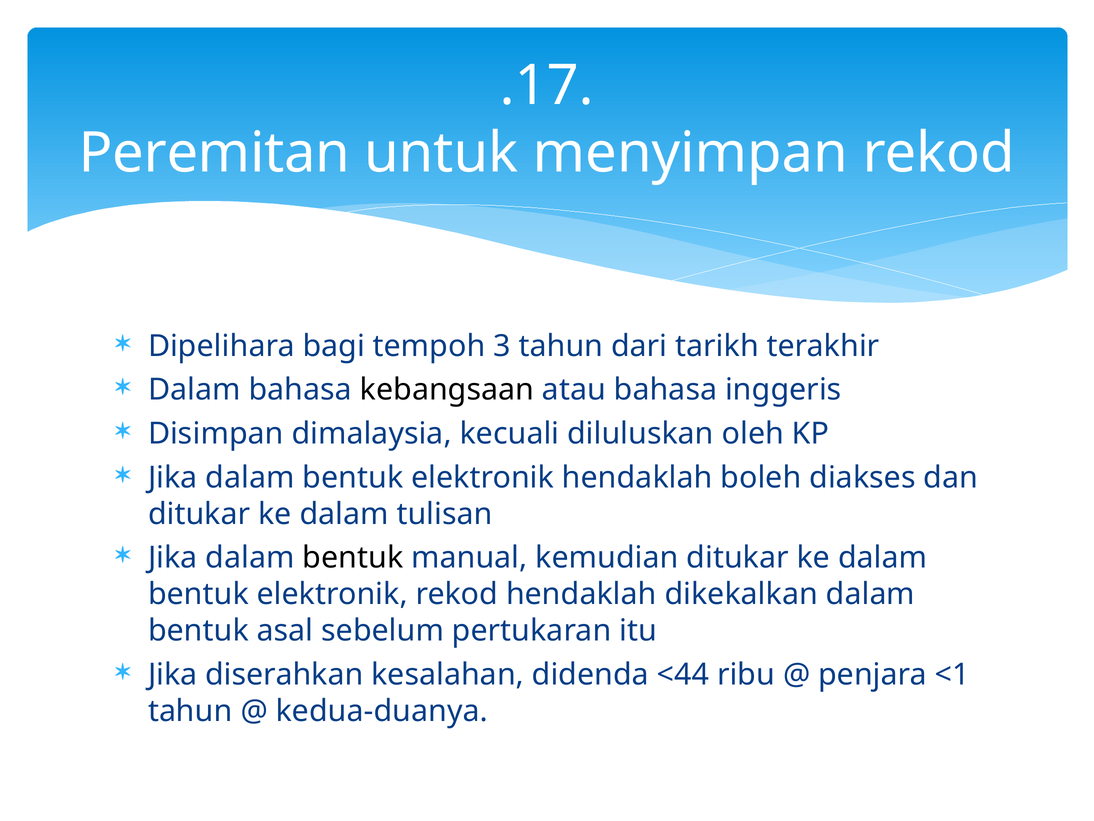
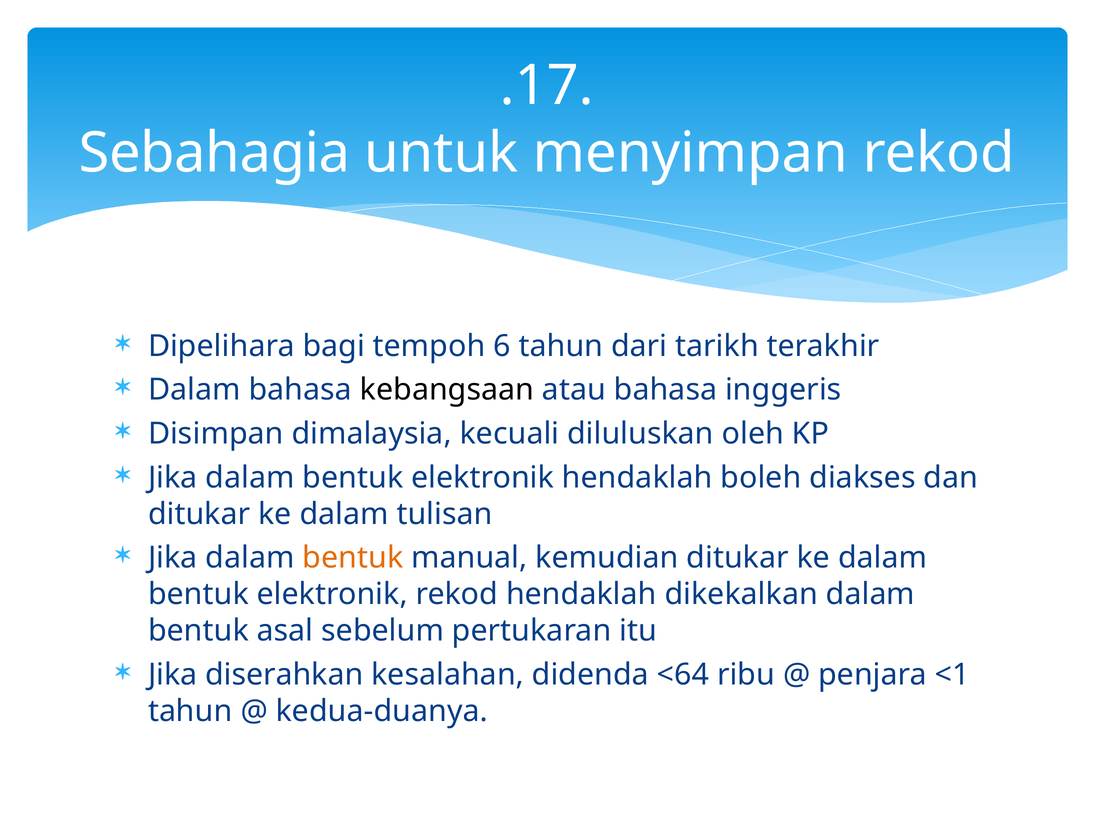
Peremitan: Peremitan -> Sebahagia
3: 3 -> 6
bentuk at (353, 557) colour: black -> orange
<44: <44 -> <64
